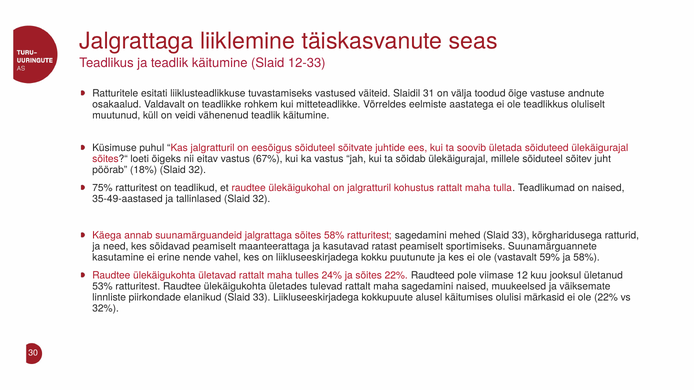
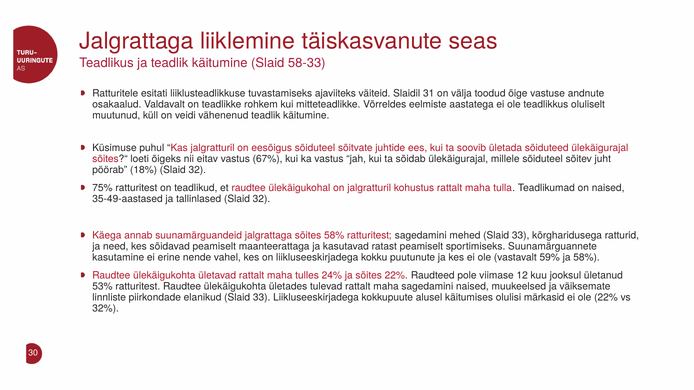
12-33: 12-33 -> 58-33
vastused: vastused -> ajaviiteks
